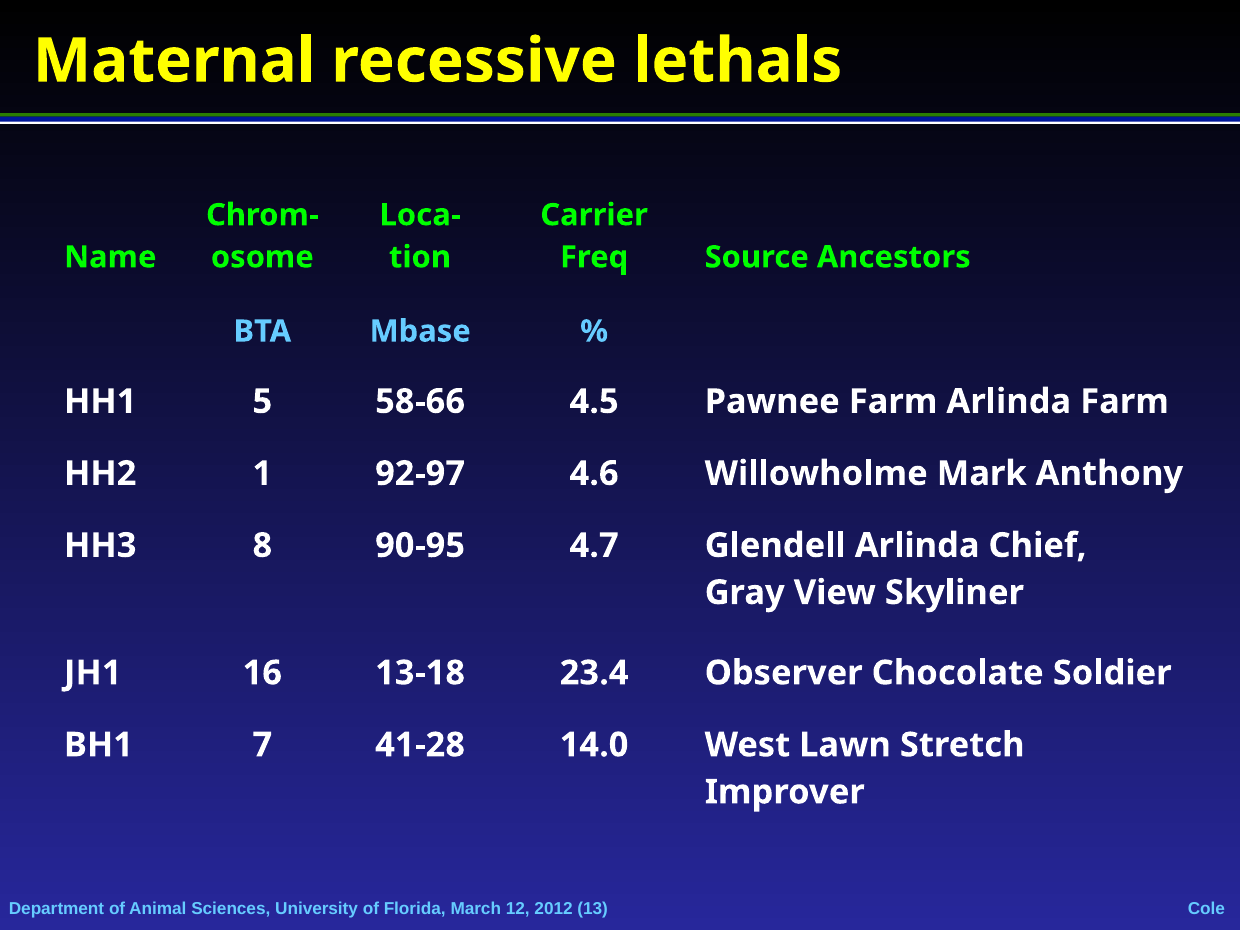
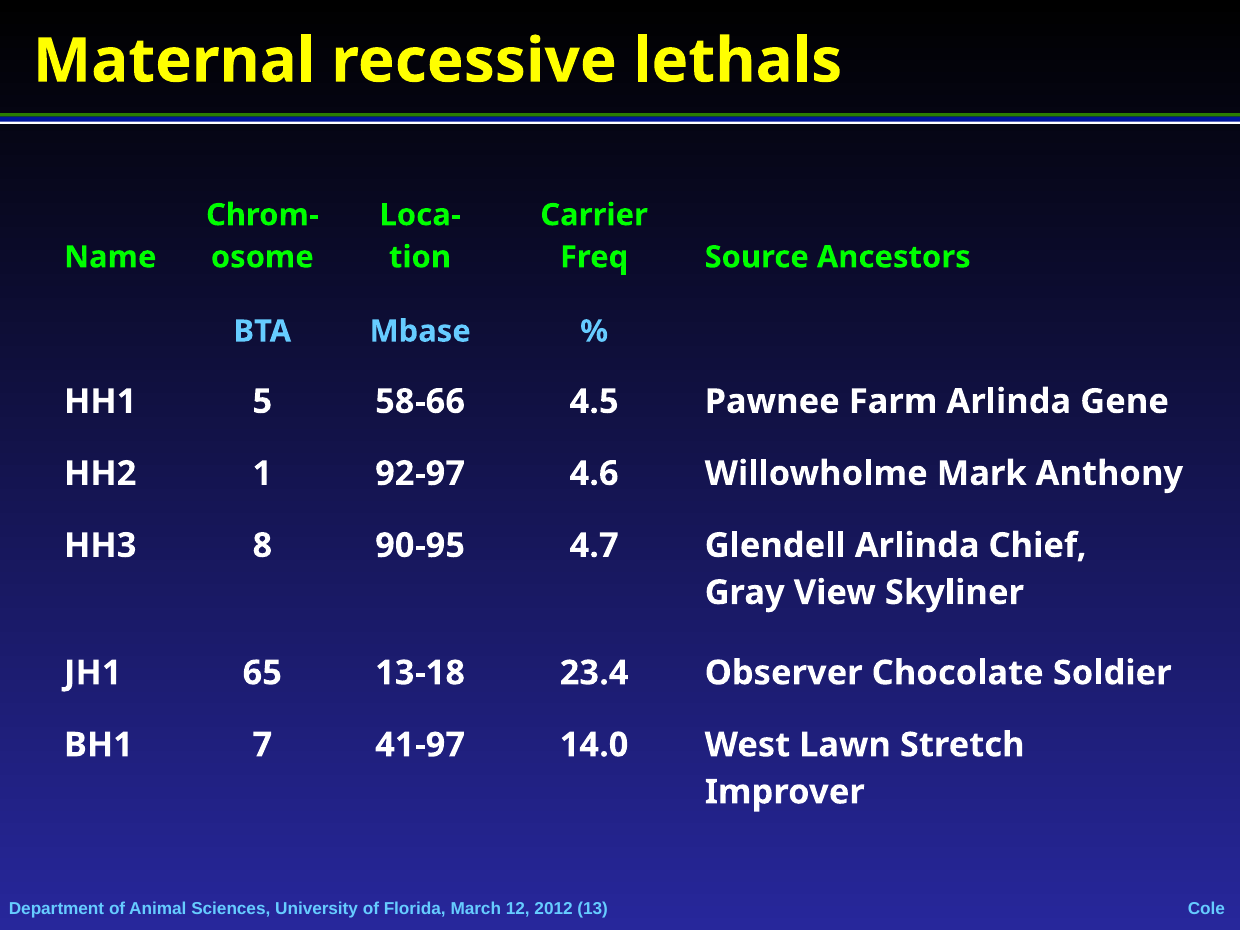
Arlinda Farm: Farm -> Gene
16: 16 -> 65
41-28: 41-28 -> 41-97
